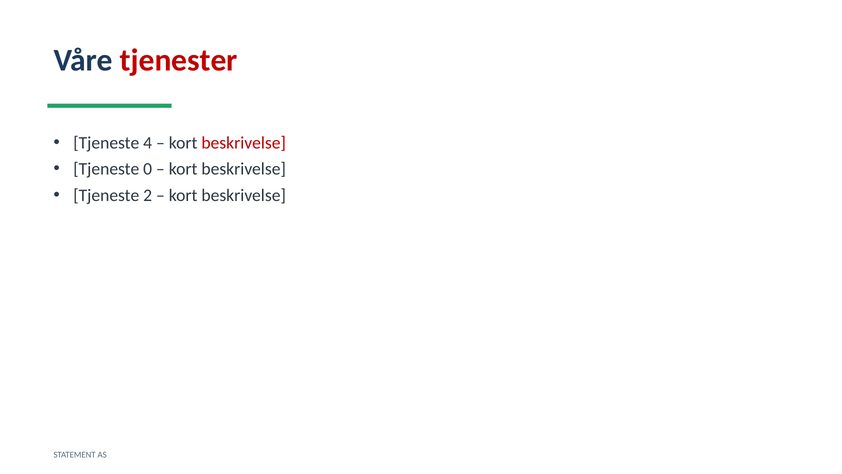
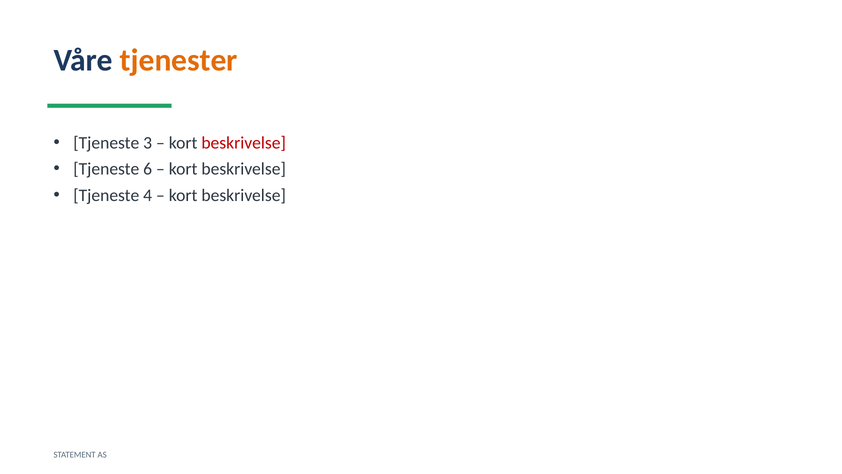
tjenester colour: red -> orange
4: 4 -> 3
0: 0 -> 6
2: 2 -> 4
